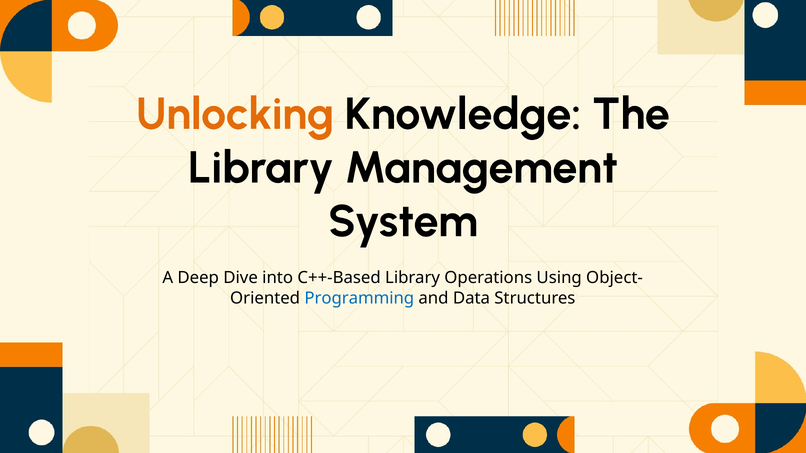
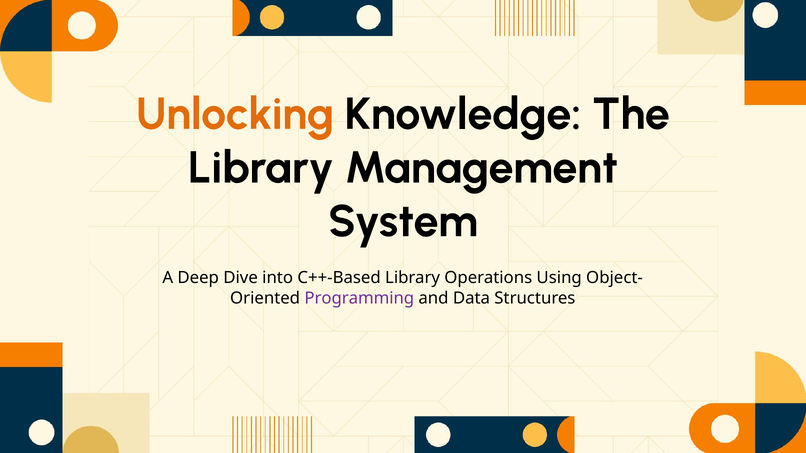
Programming colour: blue -> purple
